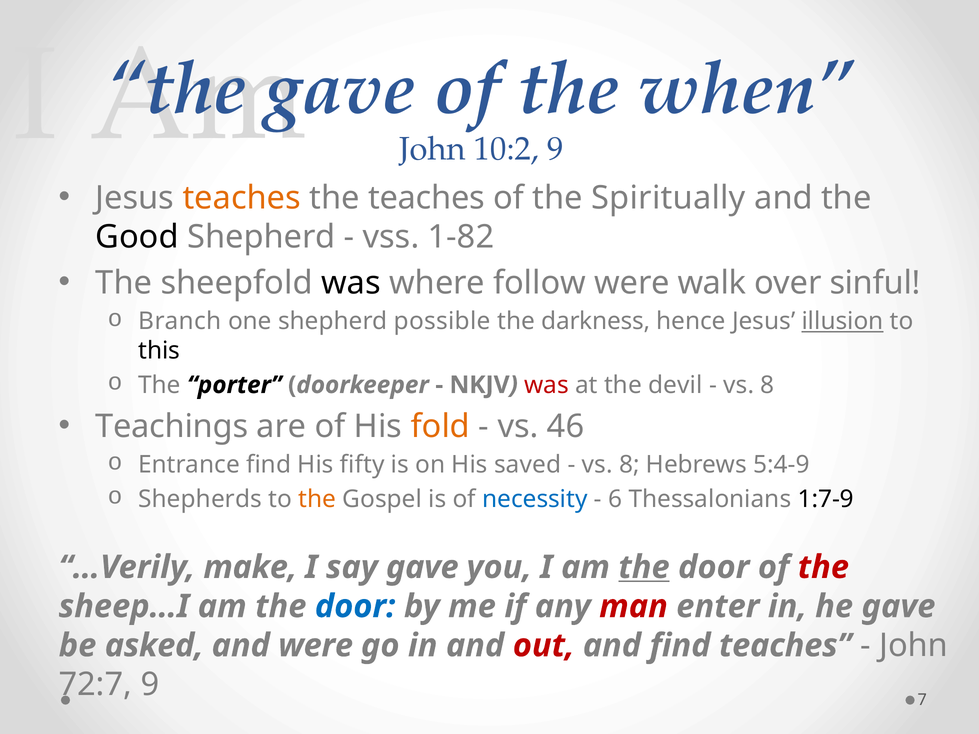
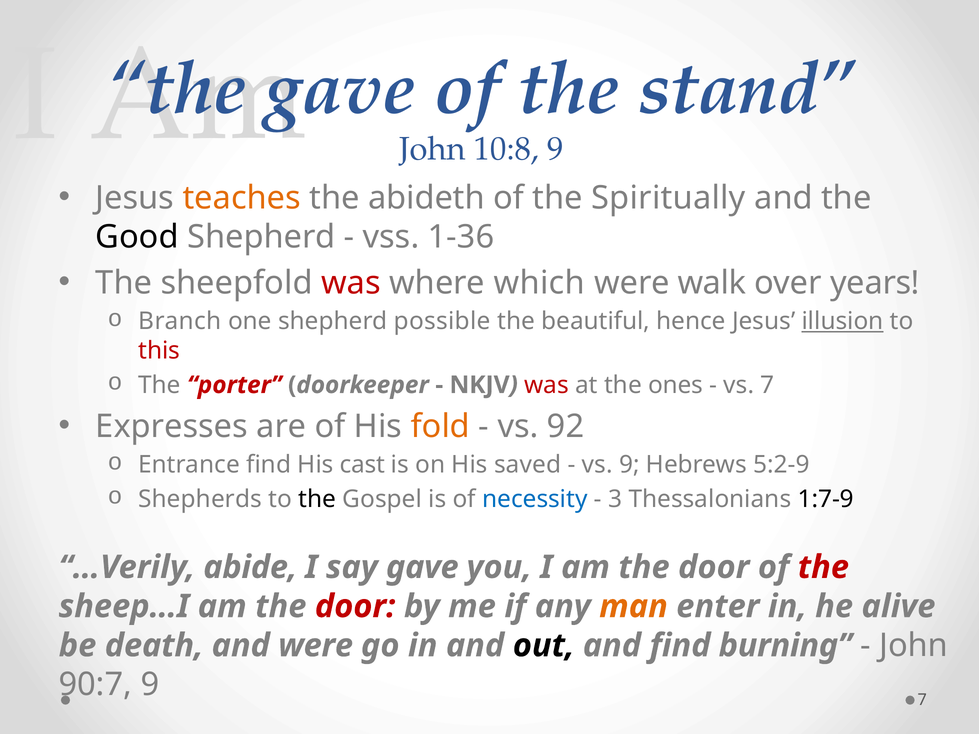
when: when -> stand
10:2: 10:2 -> 10:8
the teaches: teaches -> abideth
1-82: 1-82 -> 1-36
was at (351, 283) colour: black -> red
follow: follow -> which
sinful: sinful -> years
darkness: darkness -> beautiful
this colour: black -> red
porter colour: black -> red
devil: devil -> ones
8 at (767, 385): 8 -> 7
Teachings: Teachings -> Expresses
46: 46 -> 92
fifty: fifty -> cast
8 at (629, 465): 8 -> 9
5:4-9: 5:4-9 -> 5:2-9
the at (317, 499) colour: orange -> black
6: 6 -> 3
make: make -> abide
the at (644, 567) underline: present -> none
door at (355, 607) colour: blue -> red
man colour: red -> orange
he gave: gave -> alive
asked: asked -> death
out colour: red -> black
find teaches: teaches -> burning
72:7: 72:7 -> 90:7
